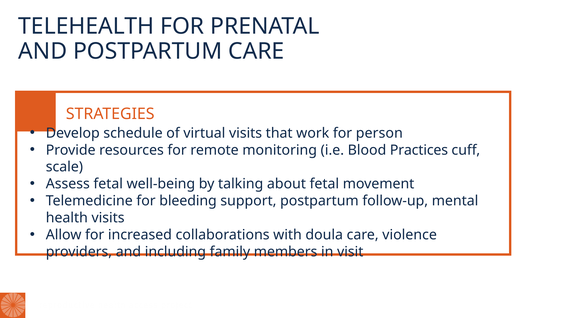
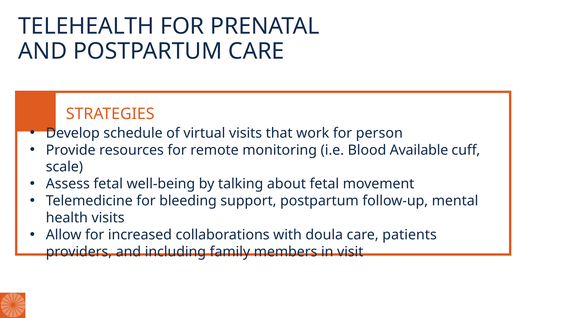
Practices: Practices -> Available
violence: violence -> patients
